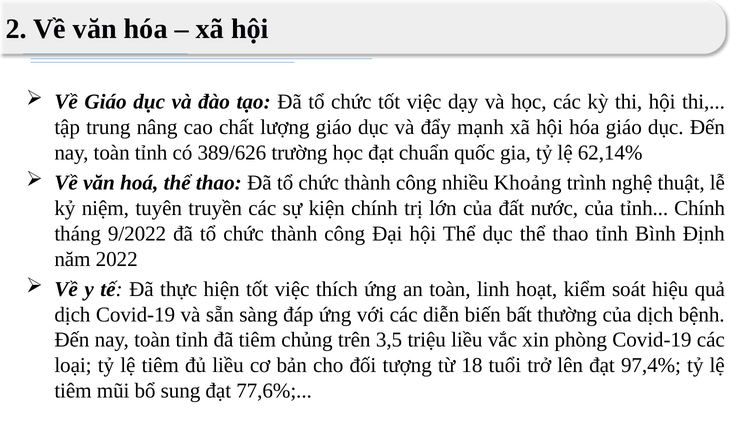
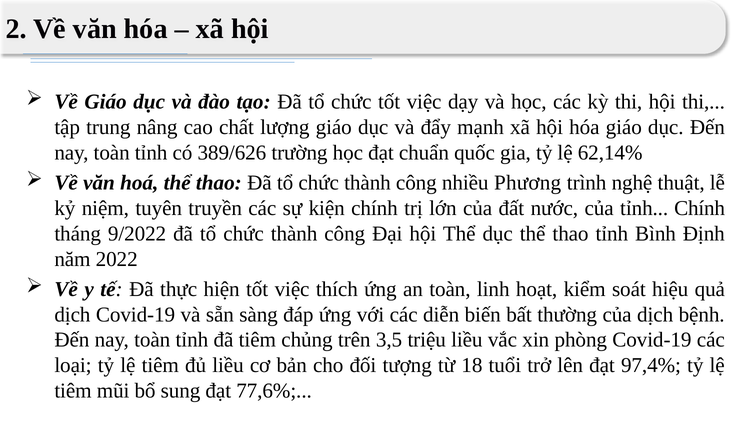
Khoảng: Khoảng -> Phương
